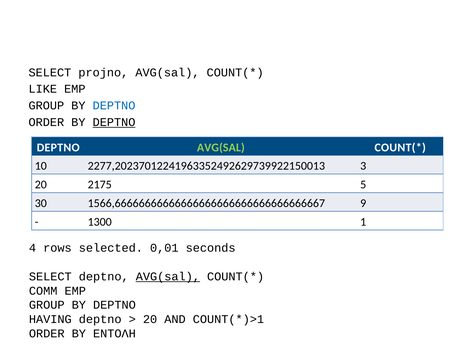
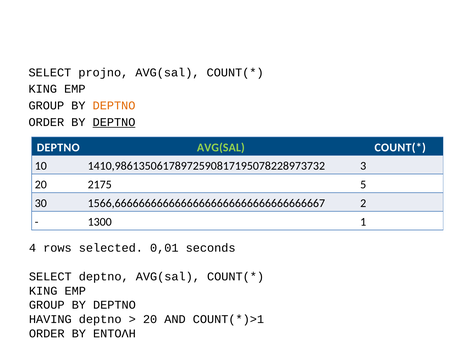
LIKE at (43, 89): LIKE -> KING
DEPTNO at (114, 106) colour: blue -> orange
2277,20237012241963352492629739922150013: 2277,20237012241963352492629739922150013 -> 1410,98613506178972590817195078228973732
9: 9 -> 2
AVG(sal at (168, 277) underline: present -> none
COMM at (43, 291): COMM -> KING
